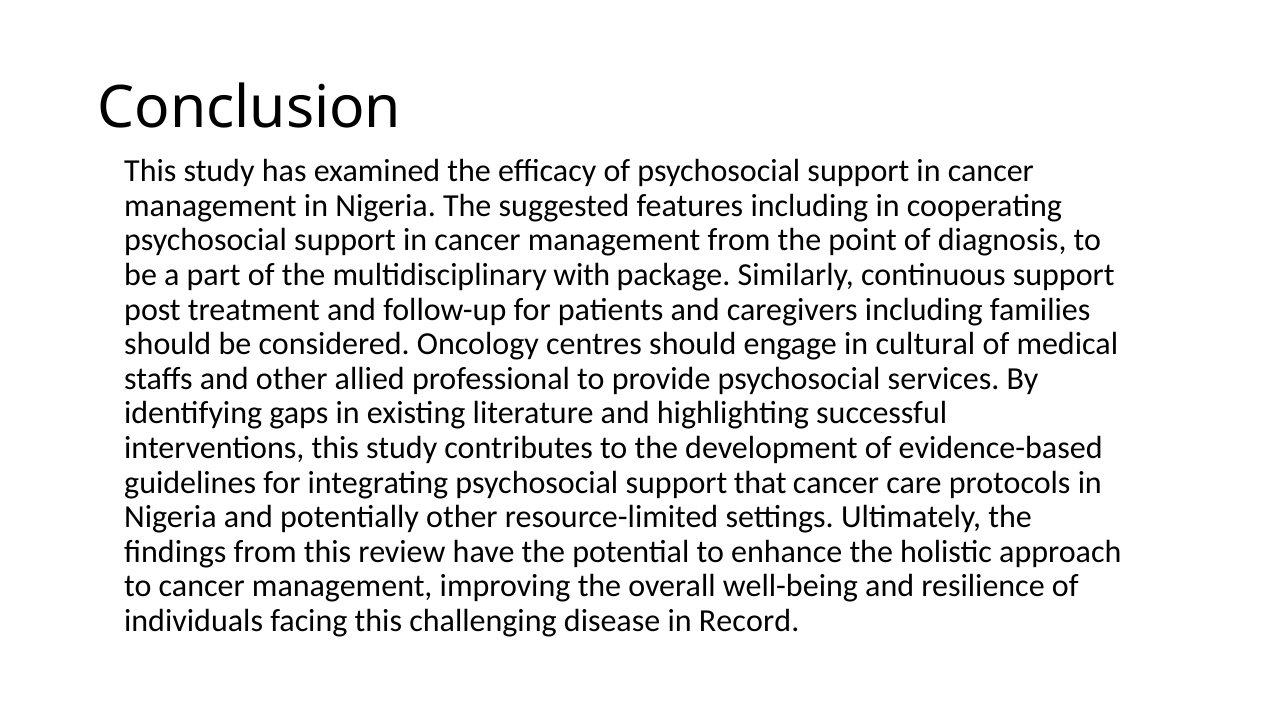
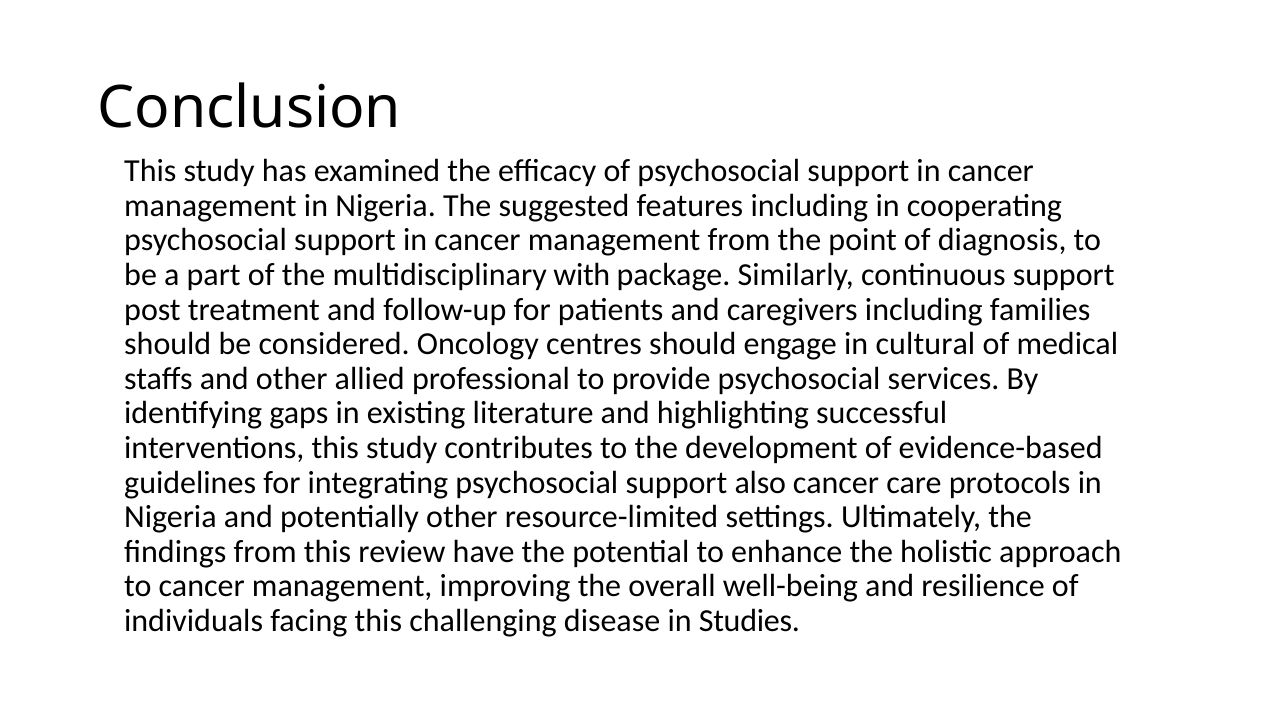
that: that -> also
Record: Record -> Studies
